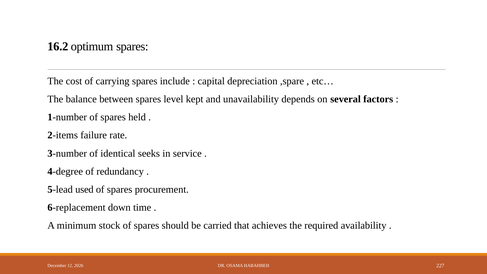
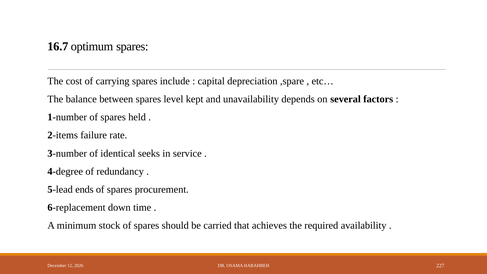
16.2: 16.2 -> 16.7
used: used -> ends
